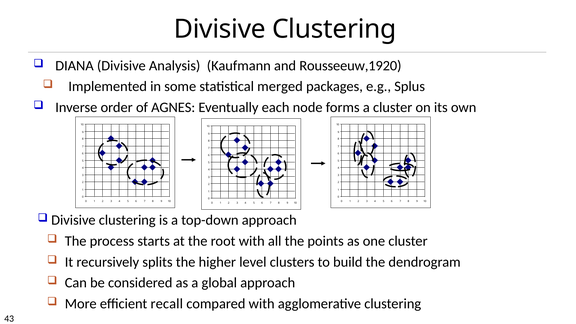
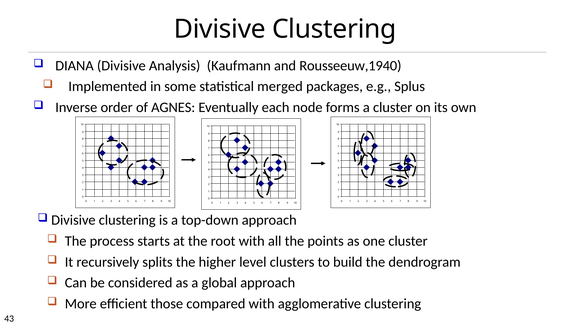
Rousseeuw,1920: Rousseeuw,1920 -> Rousseeuw,1940
recall: recall -> those
